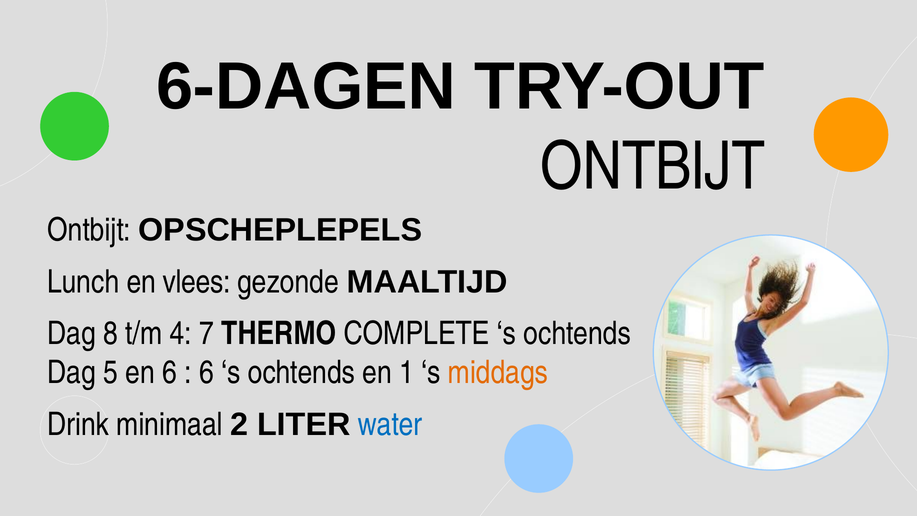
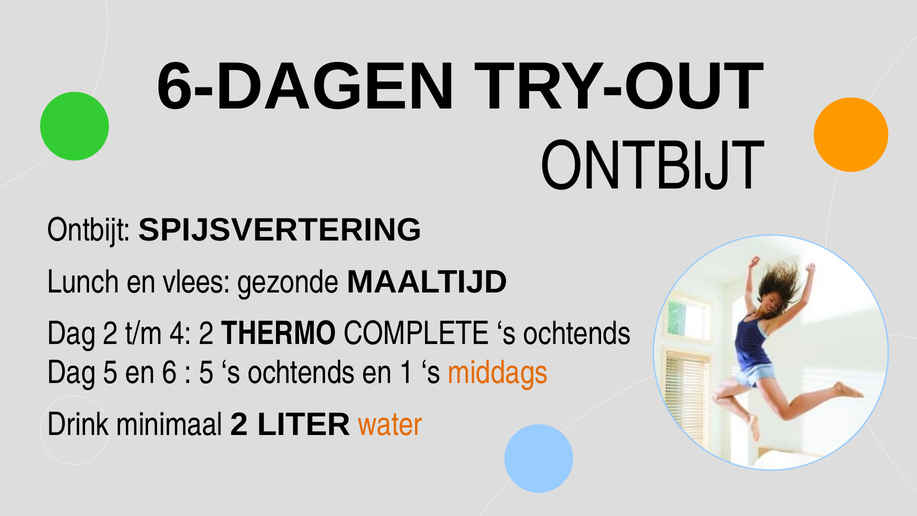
OPSCHEPLEPELS: OPSCHEPLEPELS -> SPIJSVERTERING
Dag 8: 8 -> 2
4 7: 7 -> 2
6 at (206, 372): 6 -> 5
water colour: blue -> orange
